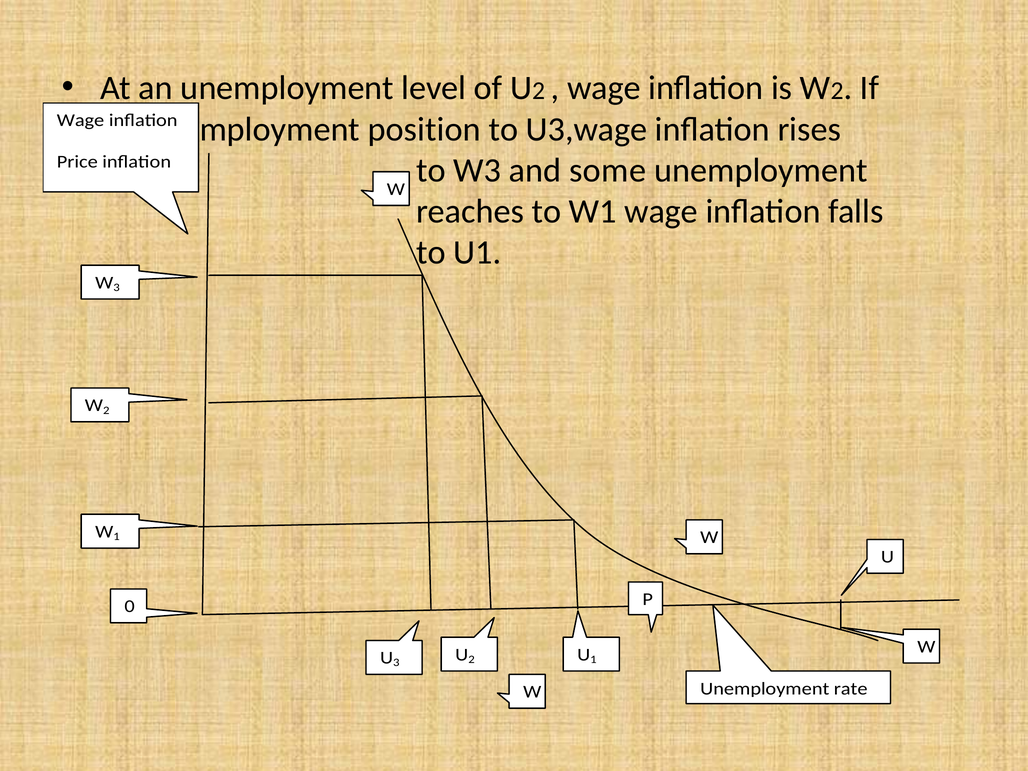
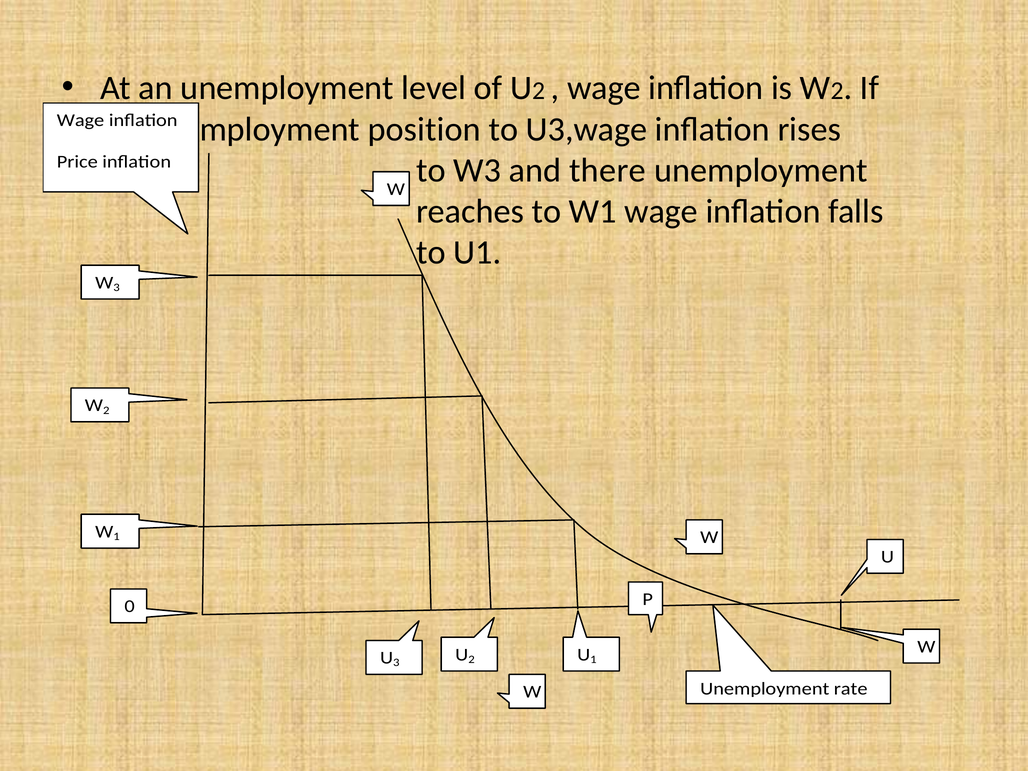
some: some -> there
